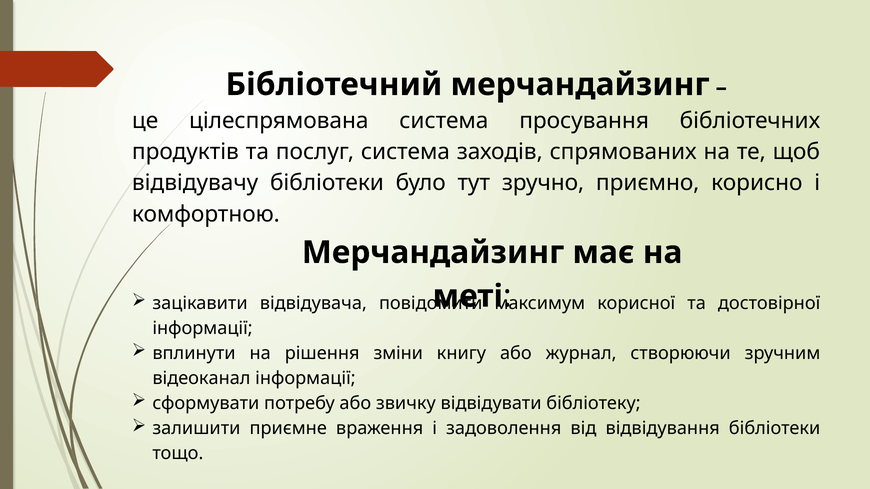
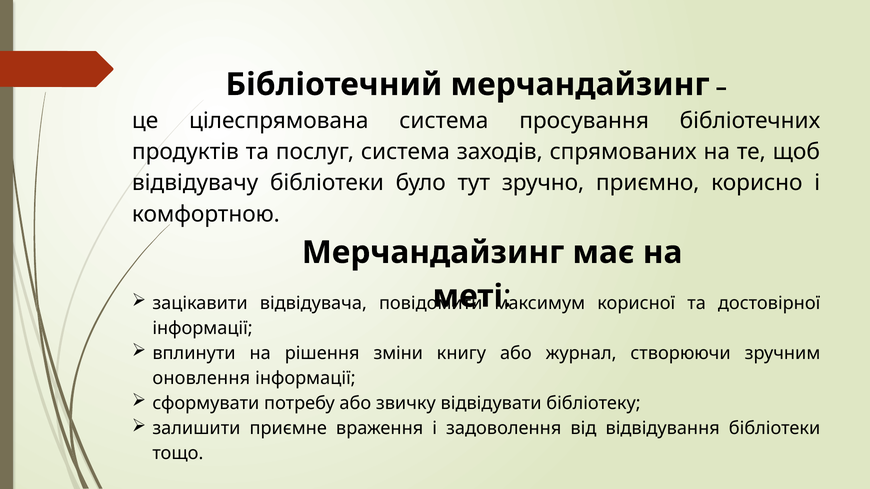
відеоканал: відеоканал -> оновлення
